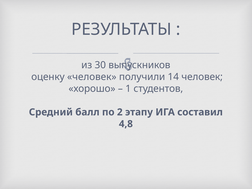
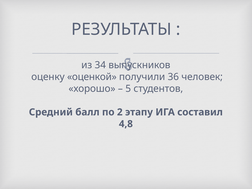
30: 30 -> 34
оценку человек: человек -> оценкой
14: 14 -> 36
1: 1 -> 5
